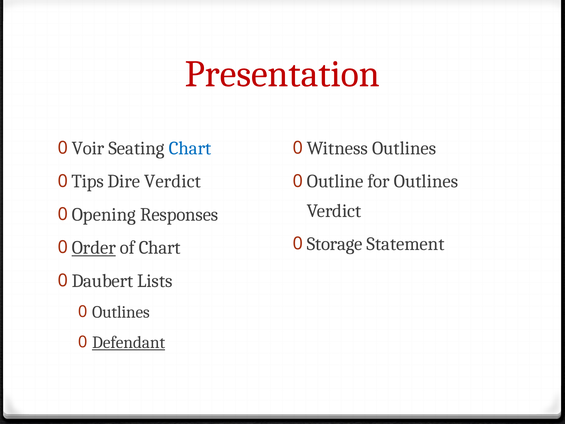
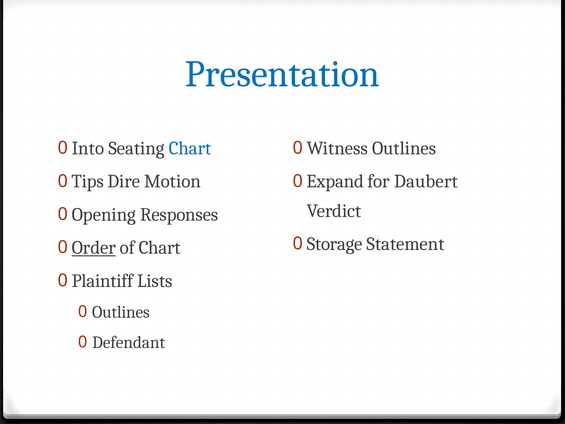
Presentation colour: red -> blue
Voir: Voir -> Into
Dire Verdict: Verdict -> Motion
Outline: Outline -> Expand
for Outlines: Outlines -> Daubert
Daubert: Daubert -> Plaintiff
Defendant underline: present -> none
